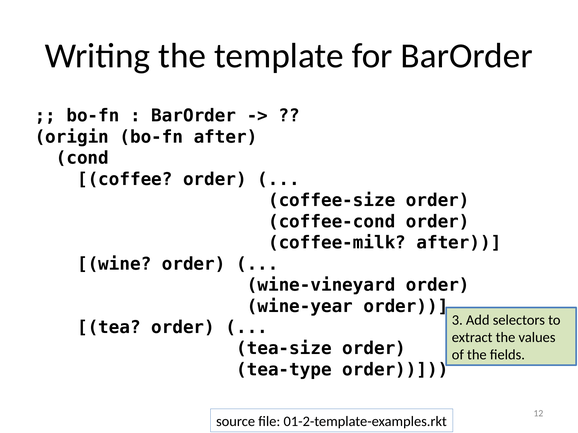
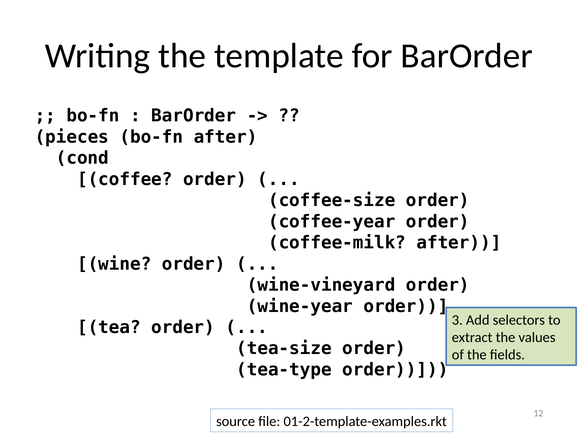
origin: origin -> pieces
coffee-cond: coffee-cond -> coffee-year
